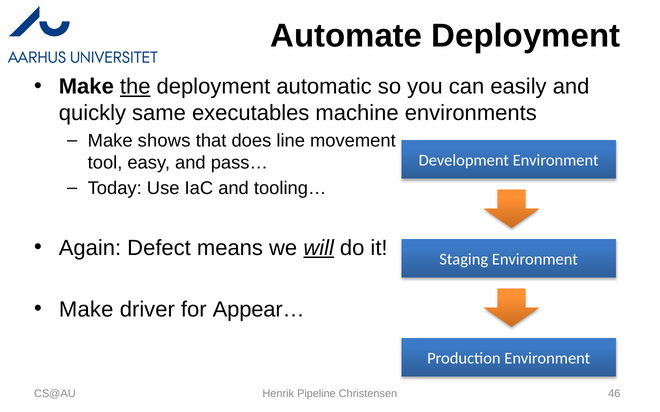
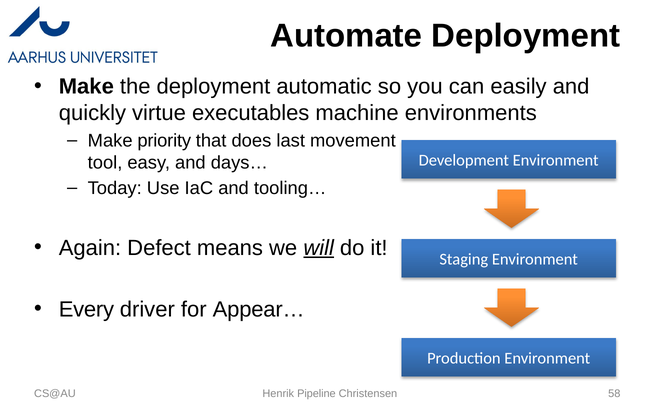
the underline: present -> none
same: same -> virtue
shows: shows -> priority
line: line -> last
pass…: pass… -> days…
Make at (86, 310): Make -> Every
46: 46 -> 58
